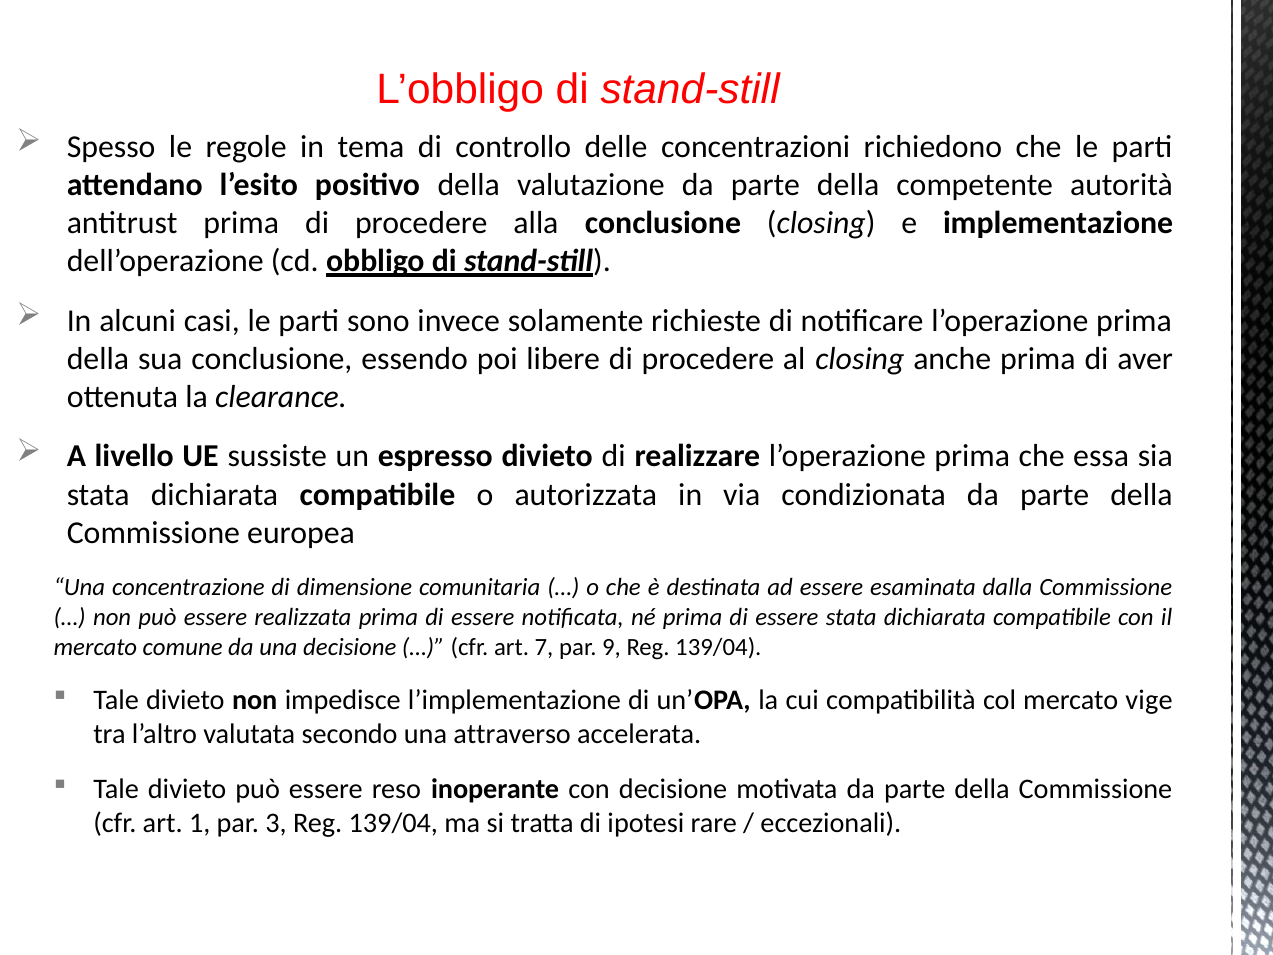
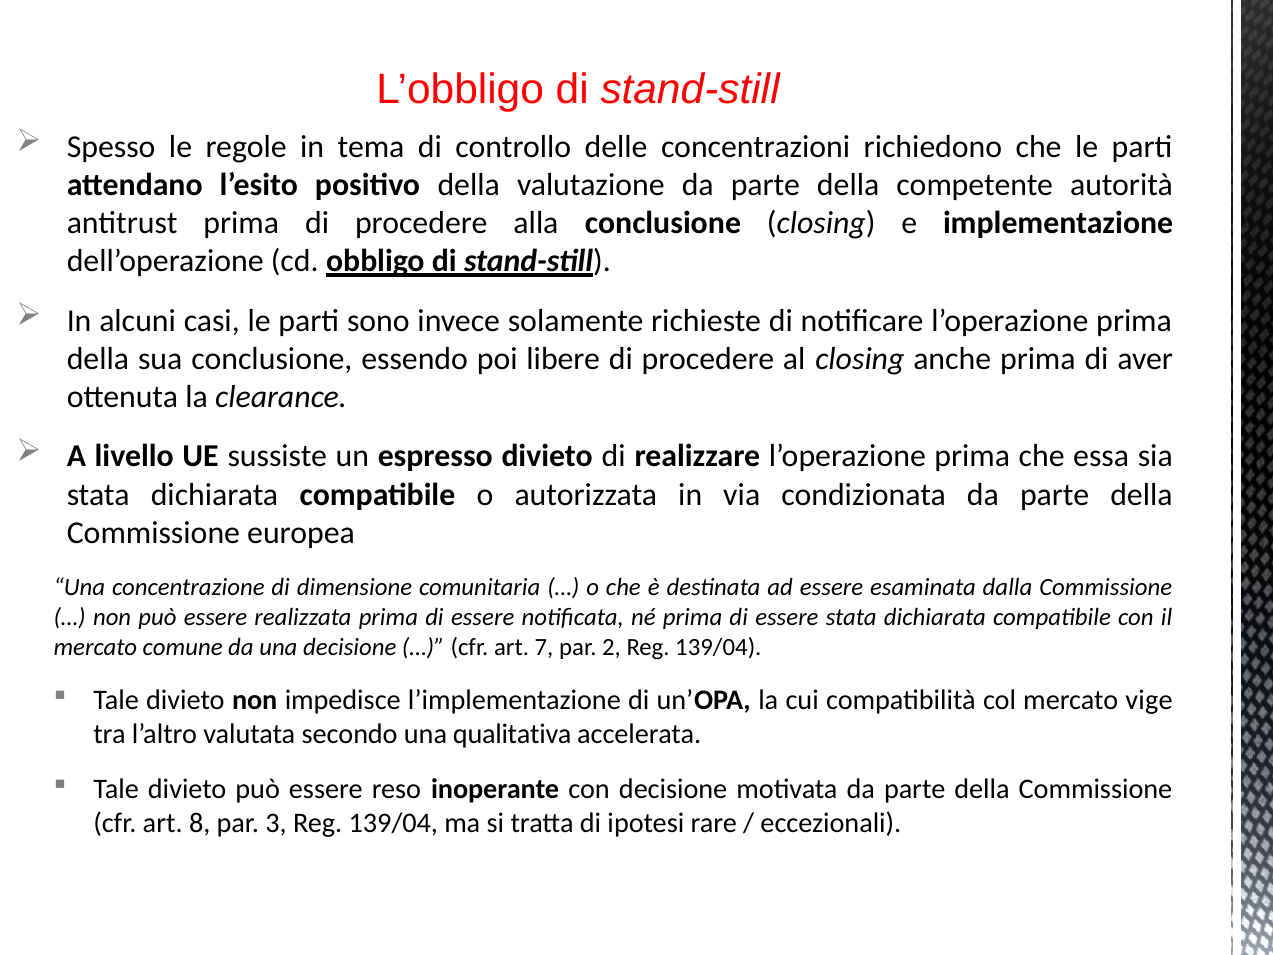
9: 9 -> 2
attraverso: attraverso -> qualitativa
1: 1 -> 8
